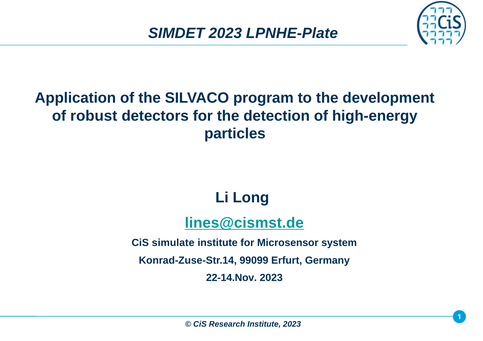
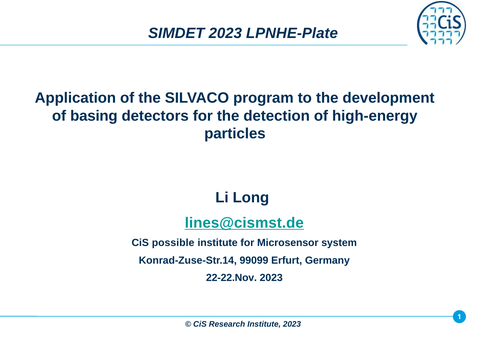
robust: robust -> basing
simulate: simulate -> possible
22-14.Nov: 22-14.Nov -> 22-22.Nov
